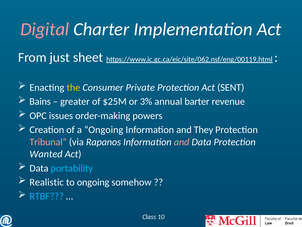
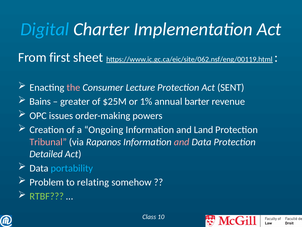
Digital colour: pink -> light blue
just: just -> first
the colour: yellow -> pink
Private: Private -> Lecture
3%: 3% -> 1%
They: They -> Land
Wanted: Wanted -> Detailed
Realistic: Realistic -> Problem
to ongoing: ongoing -> relating
RTBF colour: light blue -> light green
